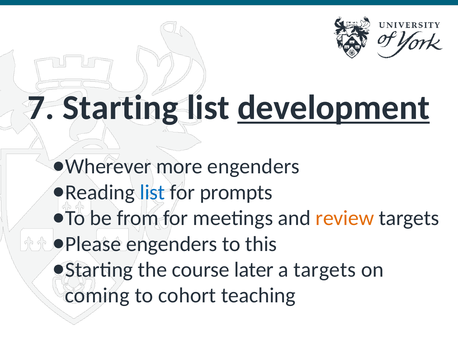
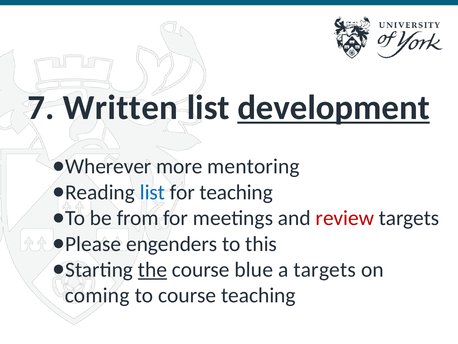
7 Starting: Starting -> Written
more engenders: engenders -> mentoring
for prompts: prompts -> teaching
review colour: orange -> red
the underline: none -> present
later: later -> blue
to cohort: cohort -> course
